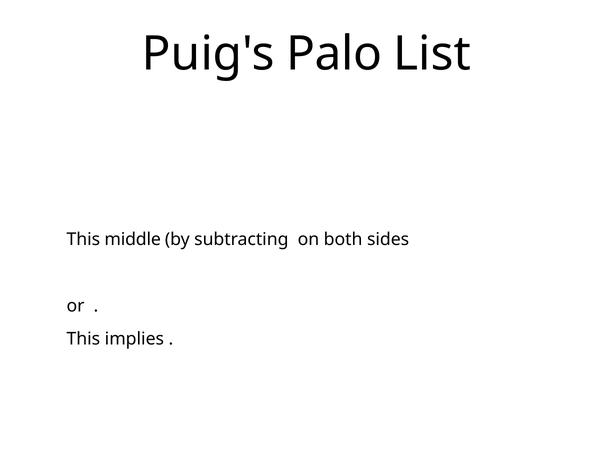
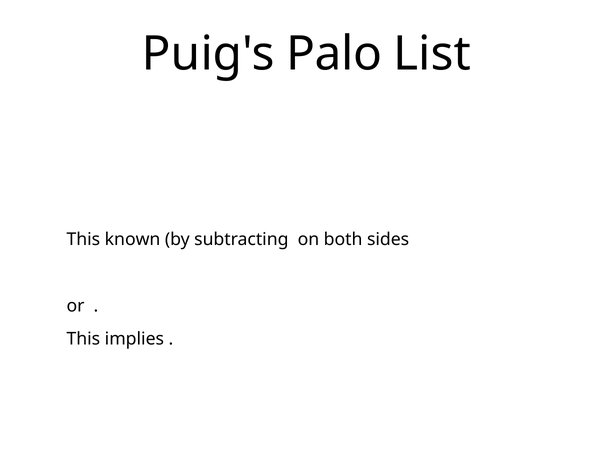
middle: middle -> known
